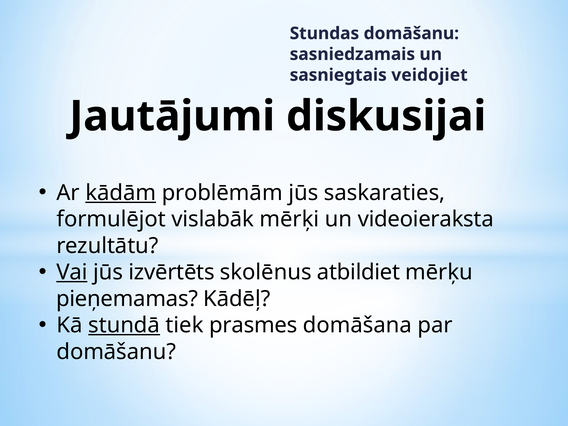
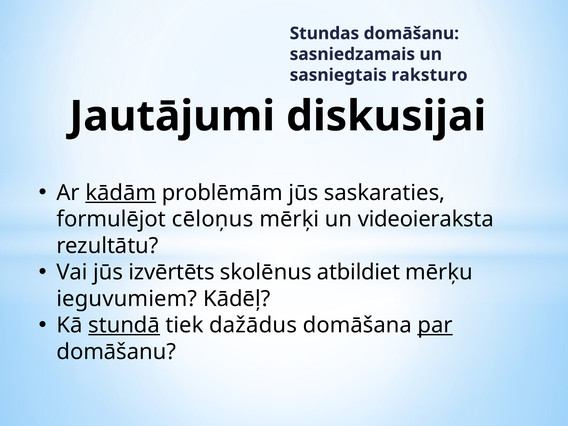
veidojiet: veidojiet -> raksturo
vislabāk: vislabāk -> cēloņus
Vai underline: present -> none
pieņemamas: pieņemamas -> ieguvumiem
prasmes: prasmes -> dažādus
par underline: none -> present
